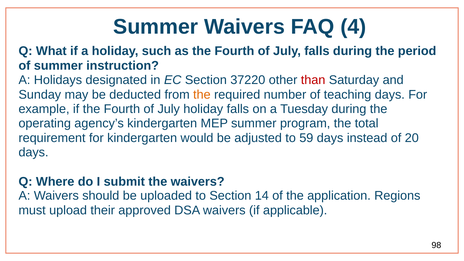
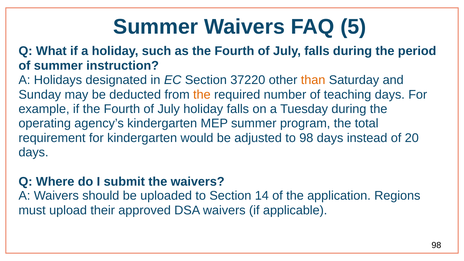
4: 4 -> 5
than colour: red -> orange
to 59: 59 -> 98
